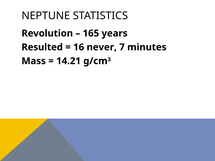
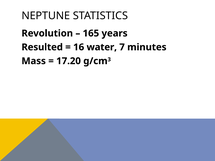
never: never -> water
14.21: 14.21 -> 17.20
